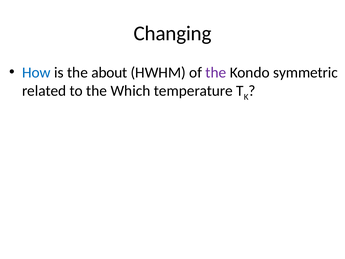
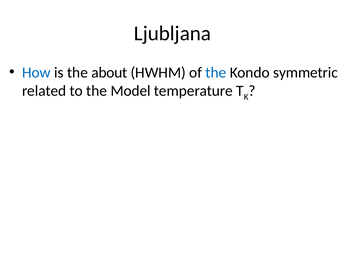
Changing: Changing -> Ljubljana
the at (216, 72) colour: purple -> blue
Which: Which -> Model
